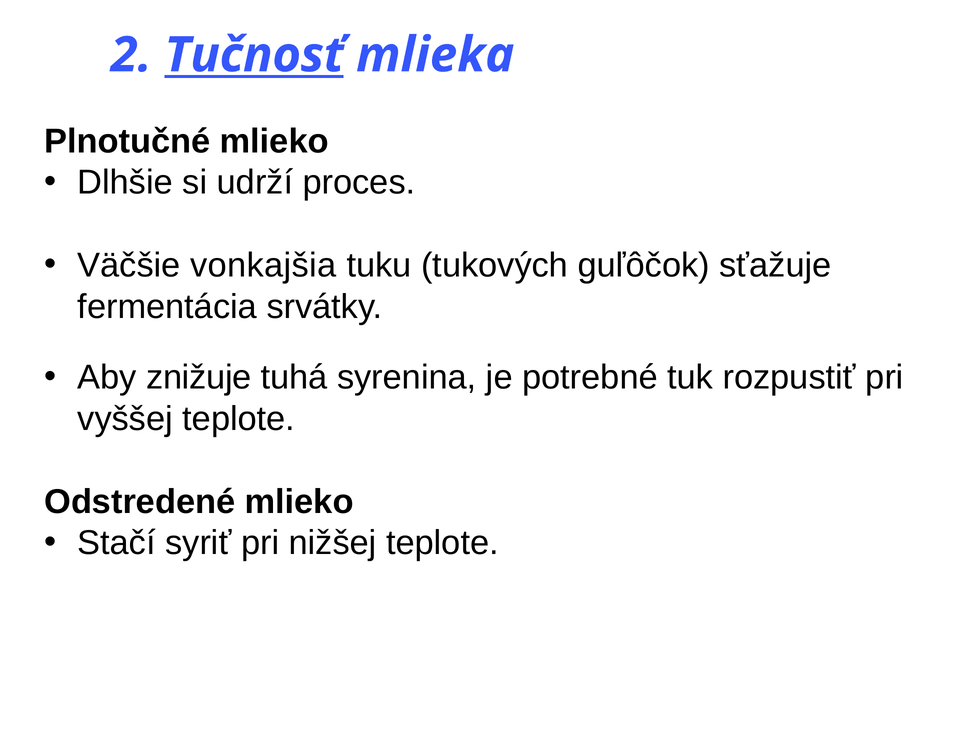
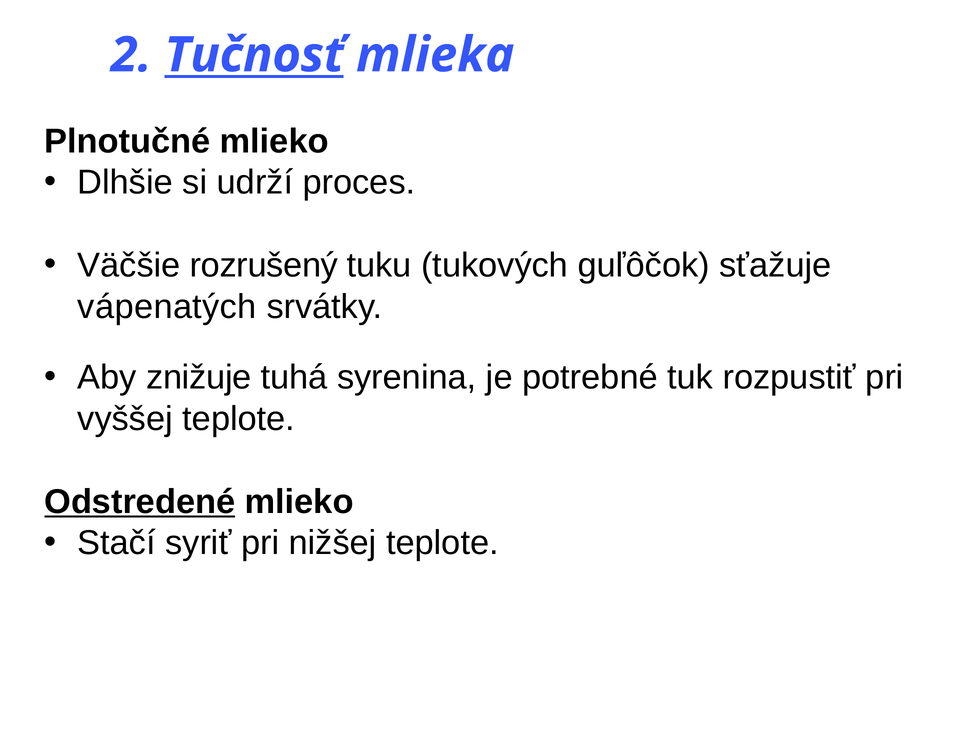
vonkajšia: vonkajšia -> rozrušený
fermentácia: fermentácia -> vápenatých
Odstredené underline: none -> present
